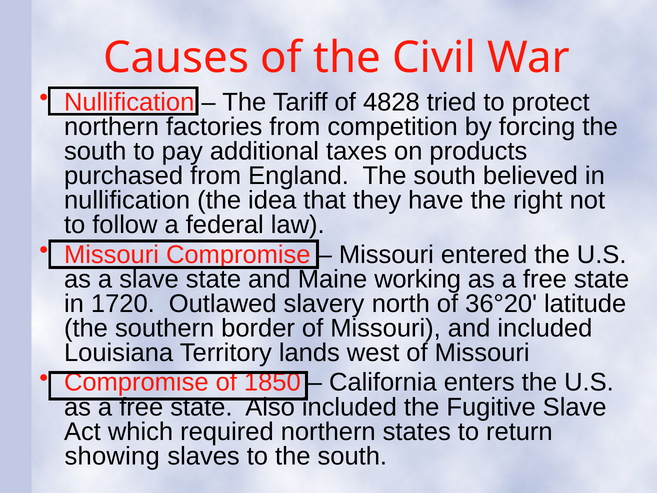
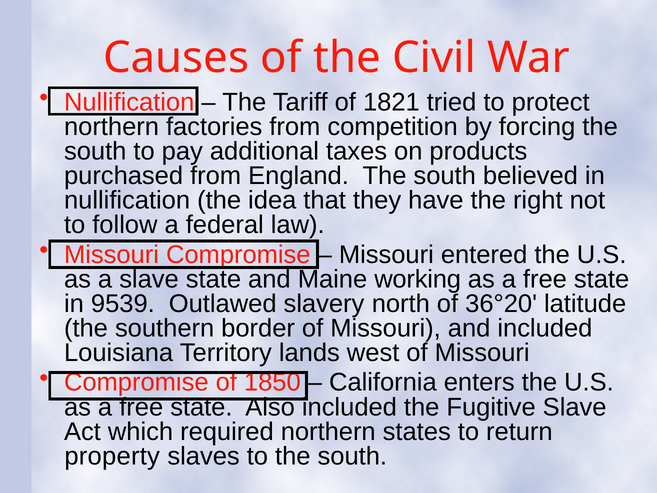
4828: 4828 -> 1821
1720: 1720 -> 9539
showing: showing -> property
